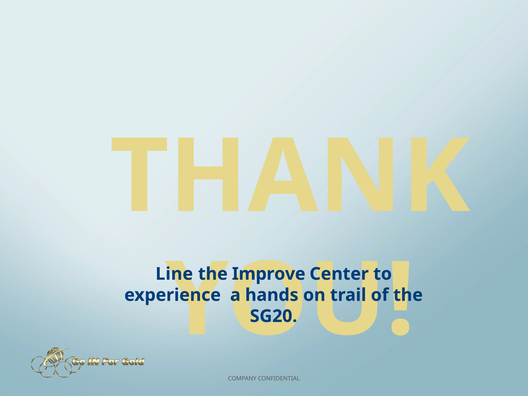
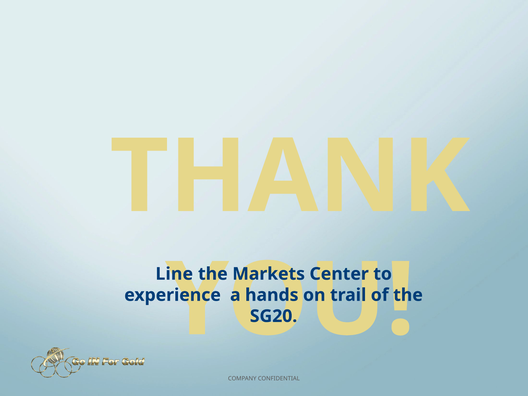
Improve: Improve -> Markets
